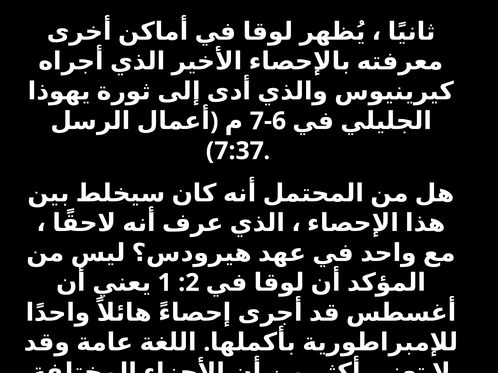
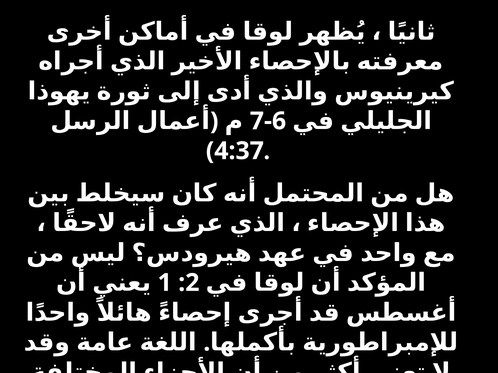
7:37: 7:37 -> 4:37
